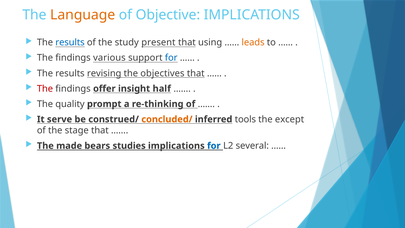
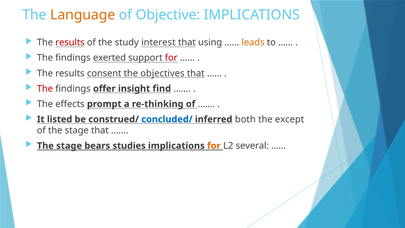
results at (70, 43) colour: blue -> red
present: present -> interest
various: various -> exerted
for at (171, 58) colour: blue -> red
revising: revising -> consent
half: half -> find
quality: quality -> effects
serve: serve -> listed
concluded/ colour: orange -> blue
tools: tools -> both
made at (69, 146): made -> stage
for at (214, 146) colour: blue -> orange
